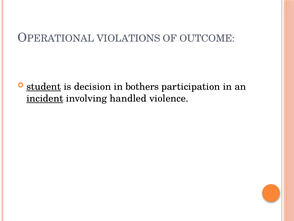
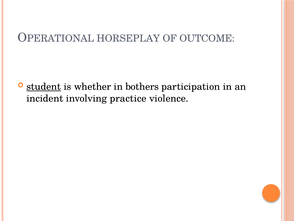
VIOLATIONS: VIOLATIONS -> HORSEPLAY
decision: decision -> whether
incident underline: present -> none
handled: handled -> practice
